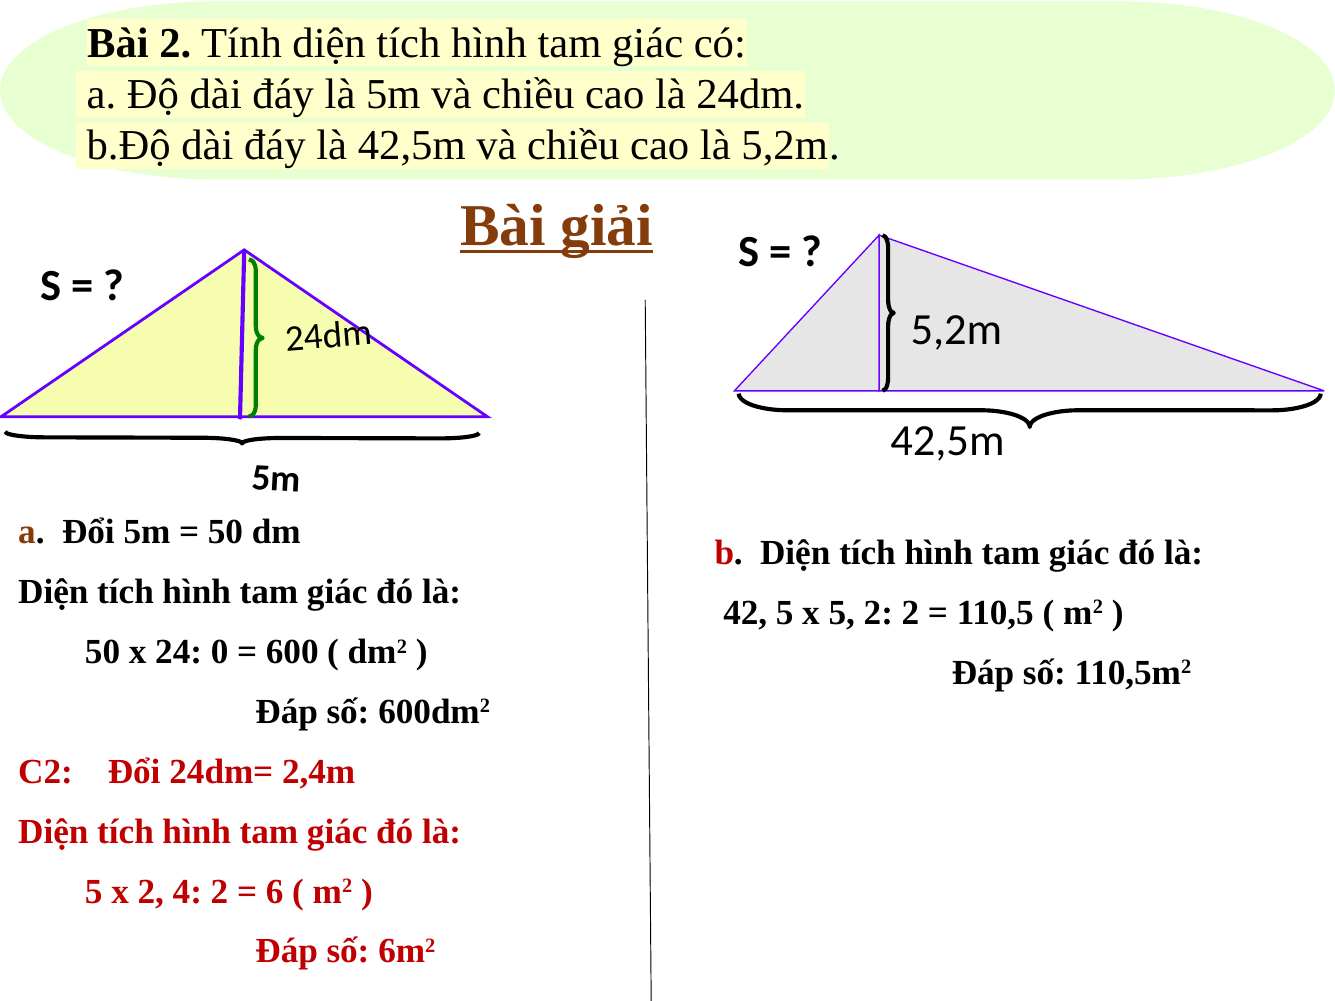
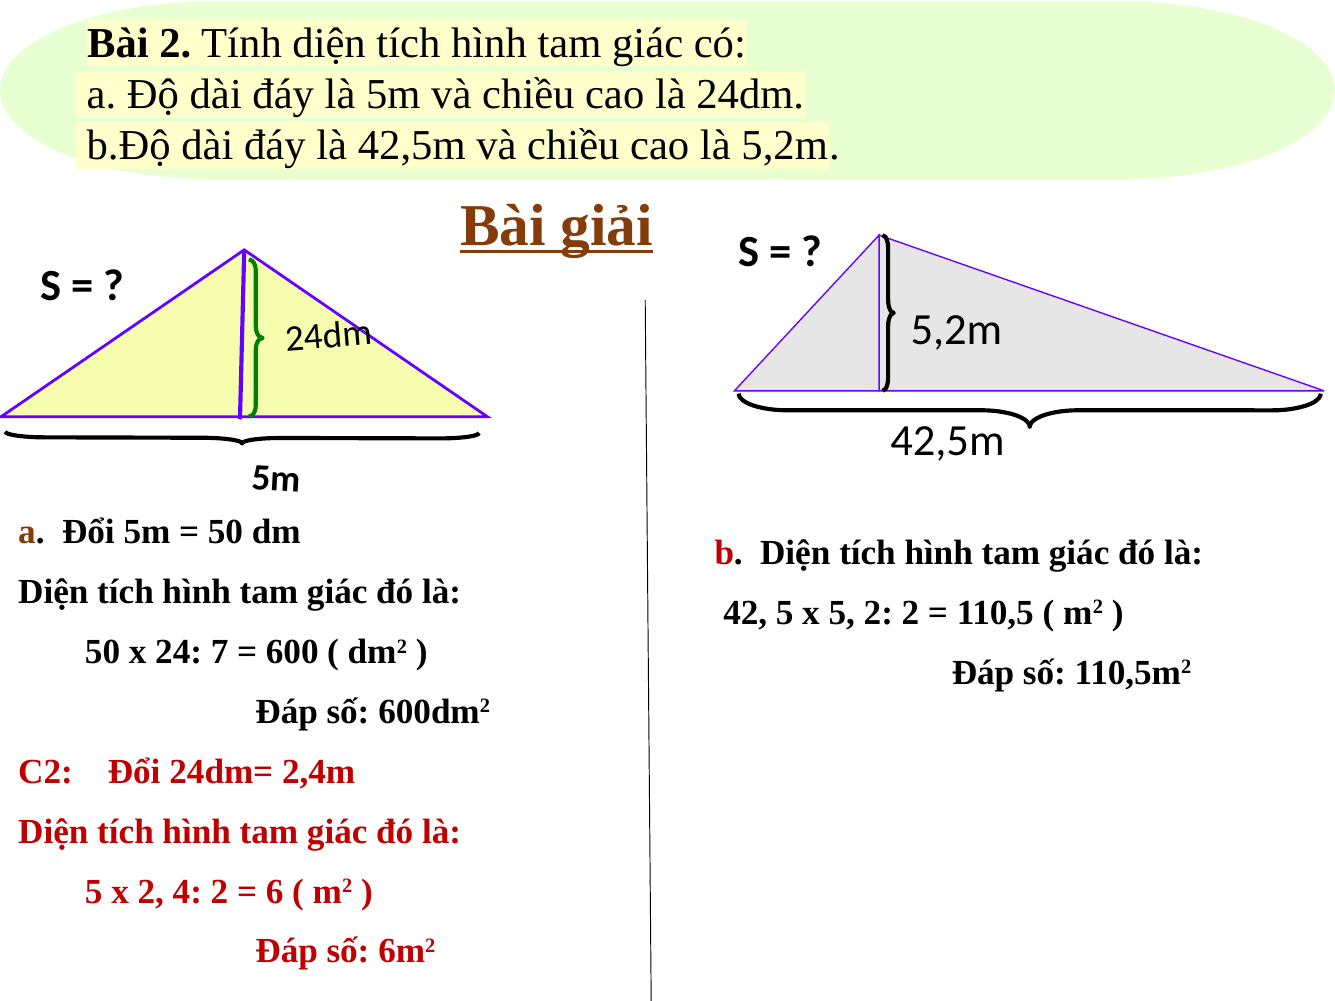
0: 0 -> 7
